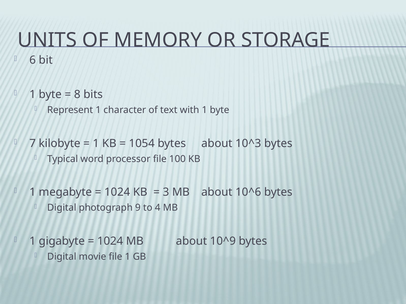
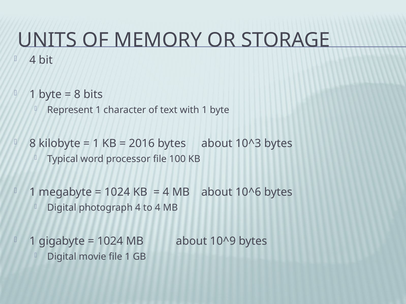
6 at (33, 60): 6 -> 4
7 at (33, 144): 7 -> 8
1054: 1054 -> 2016
3 at (166, 193): 3 -> 4
photograph 9: 9 -> 4
